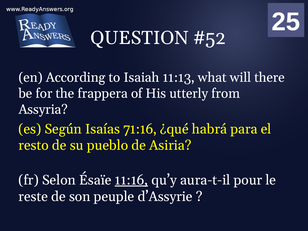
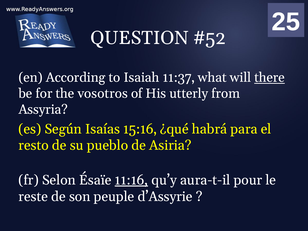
11:13: 11:13 -> 11:37
there underline: none -> present
frappera: frappera -> vosotros
71:16: 71:16 -> 15:16
